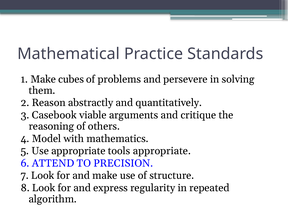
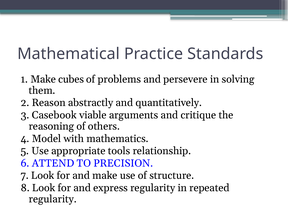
tools appropriate: appropriate -> relationship
algorithm at (53, 199): algorithm -> regularity
